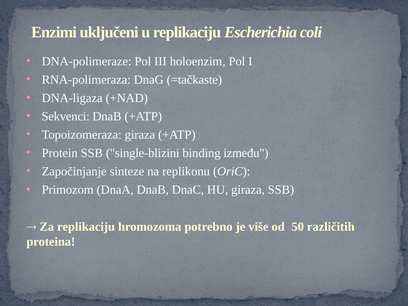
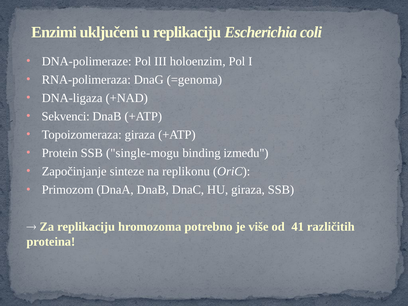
=tačkaste: =tačkaste -> =genoma
single-blizini: single-blizini -> single-mogu
50: 50 -> 41
